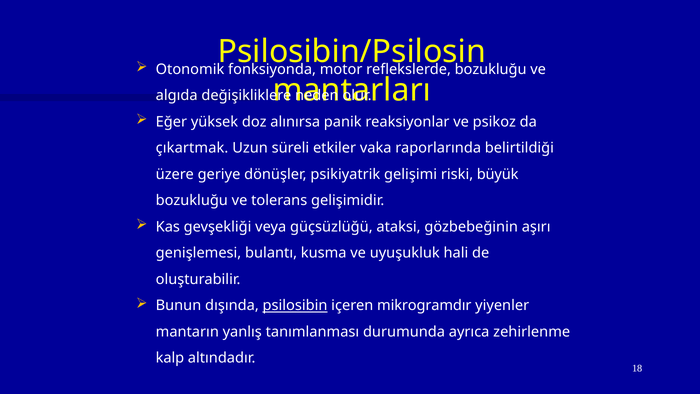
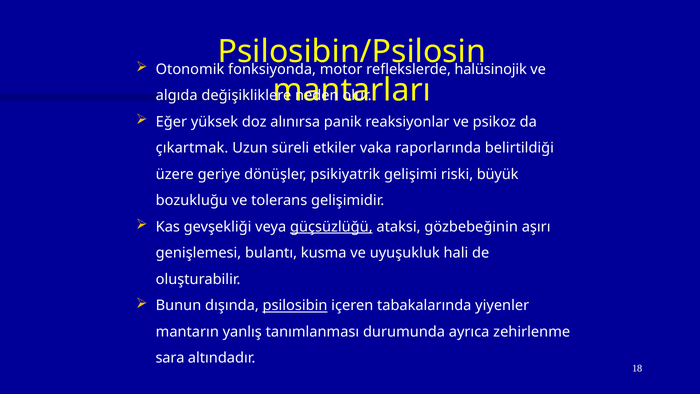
bozukluğu at (491, 69): bozukluğu -> halüsinojik
güçsüzlüğü underline: none -> present
mikrogramdır: mikrogramdır -> tabakalarında
kalp: kalp -> sara
